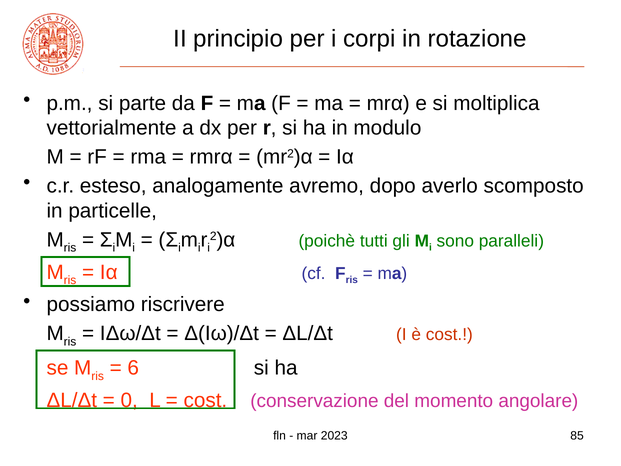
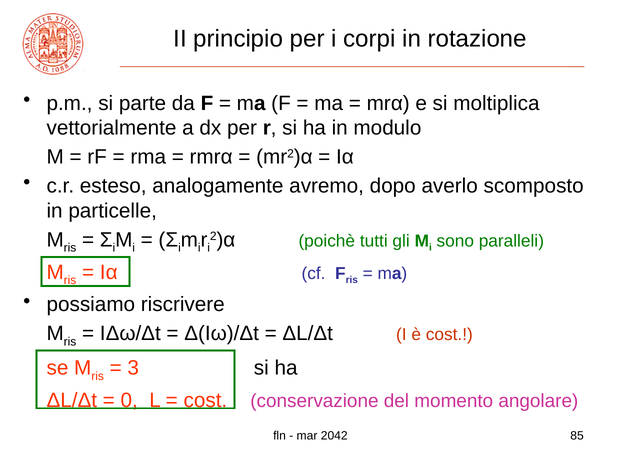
6: 6 -> 3
2023: 2023 -> 2042
